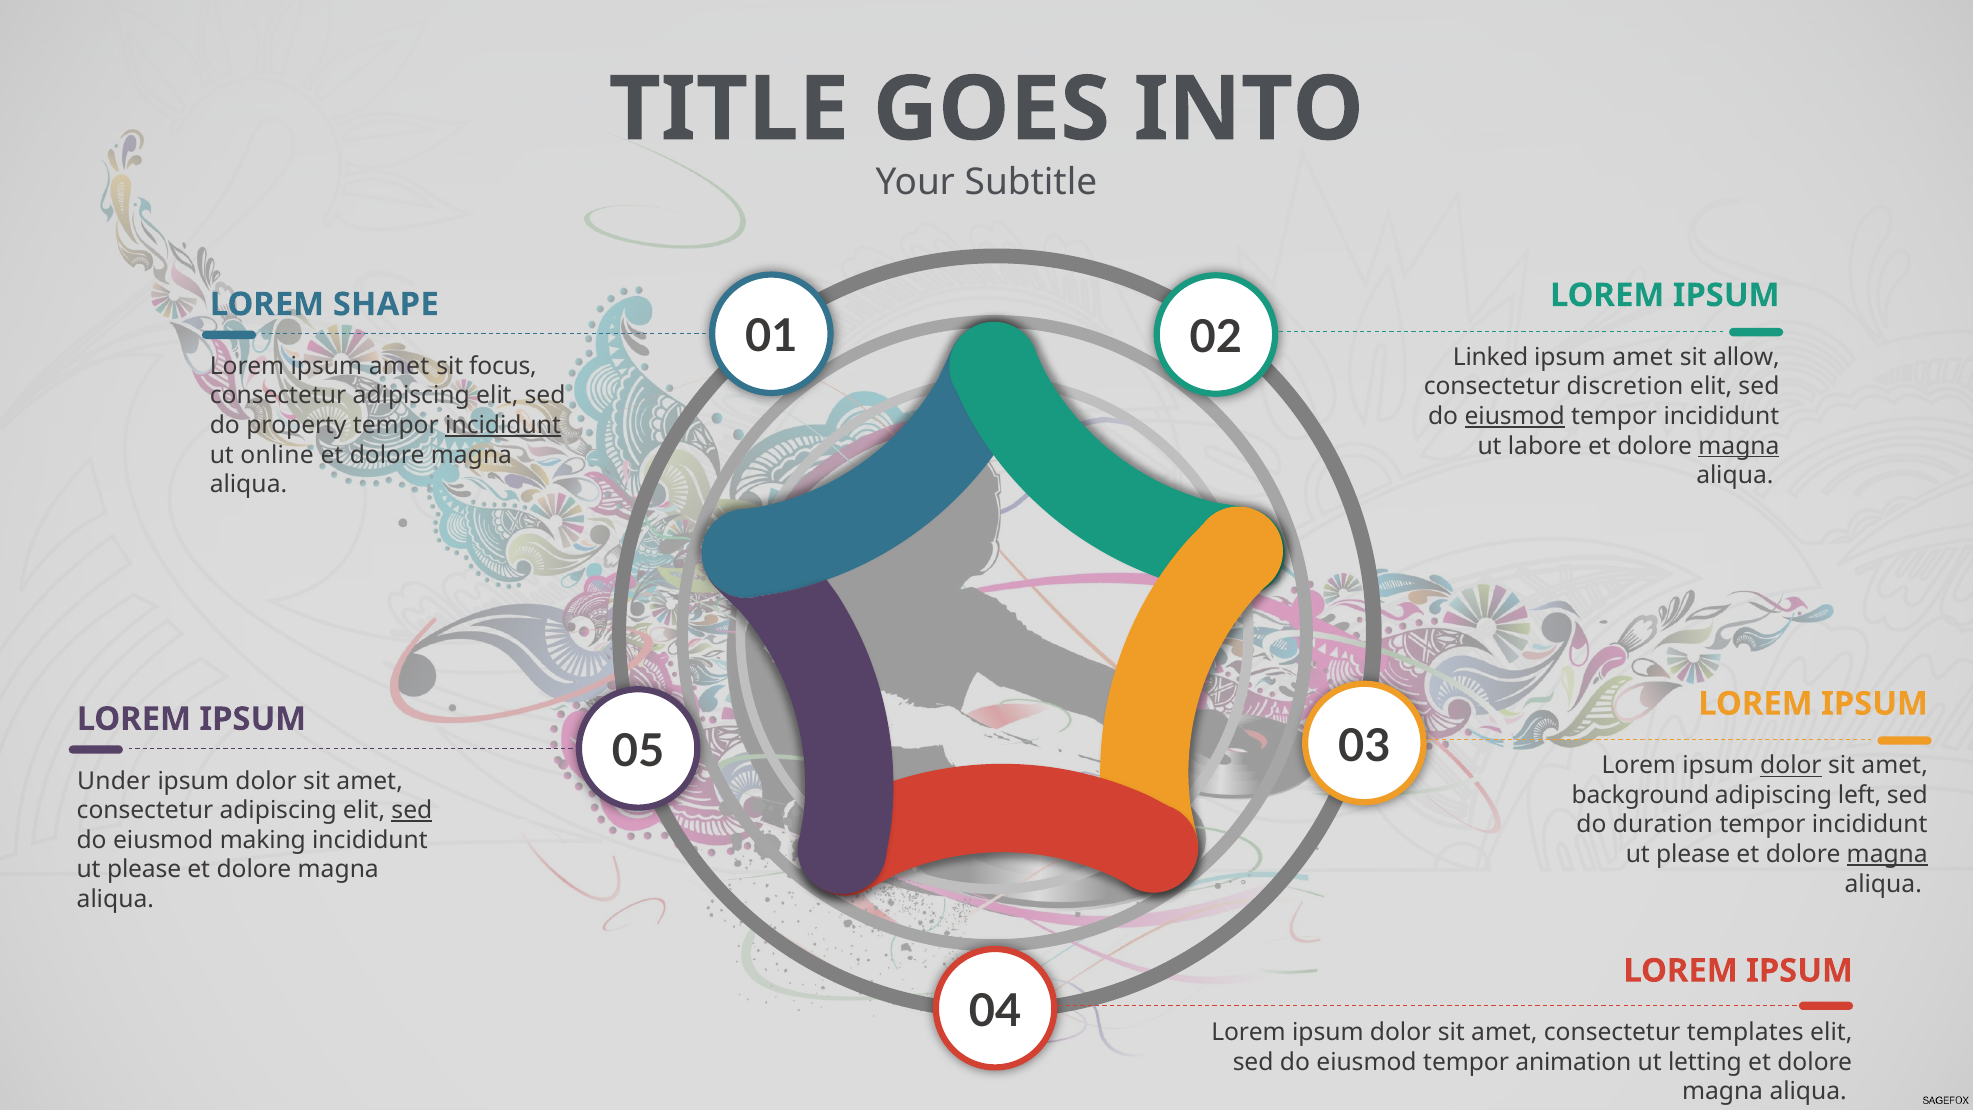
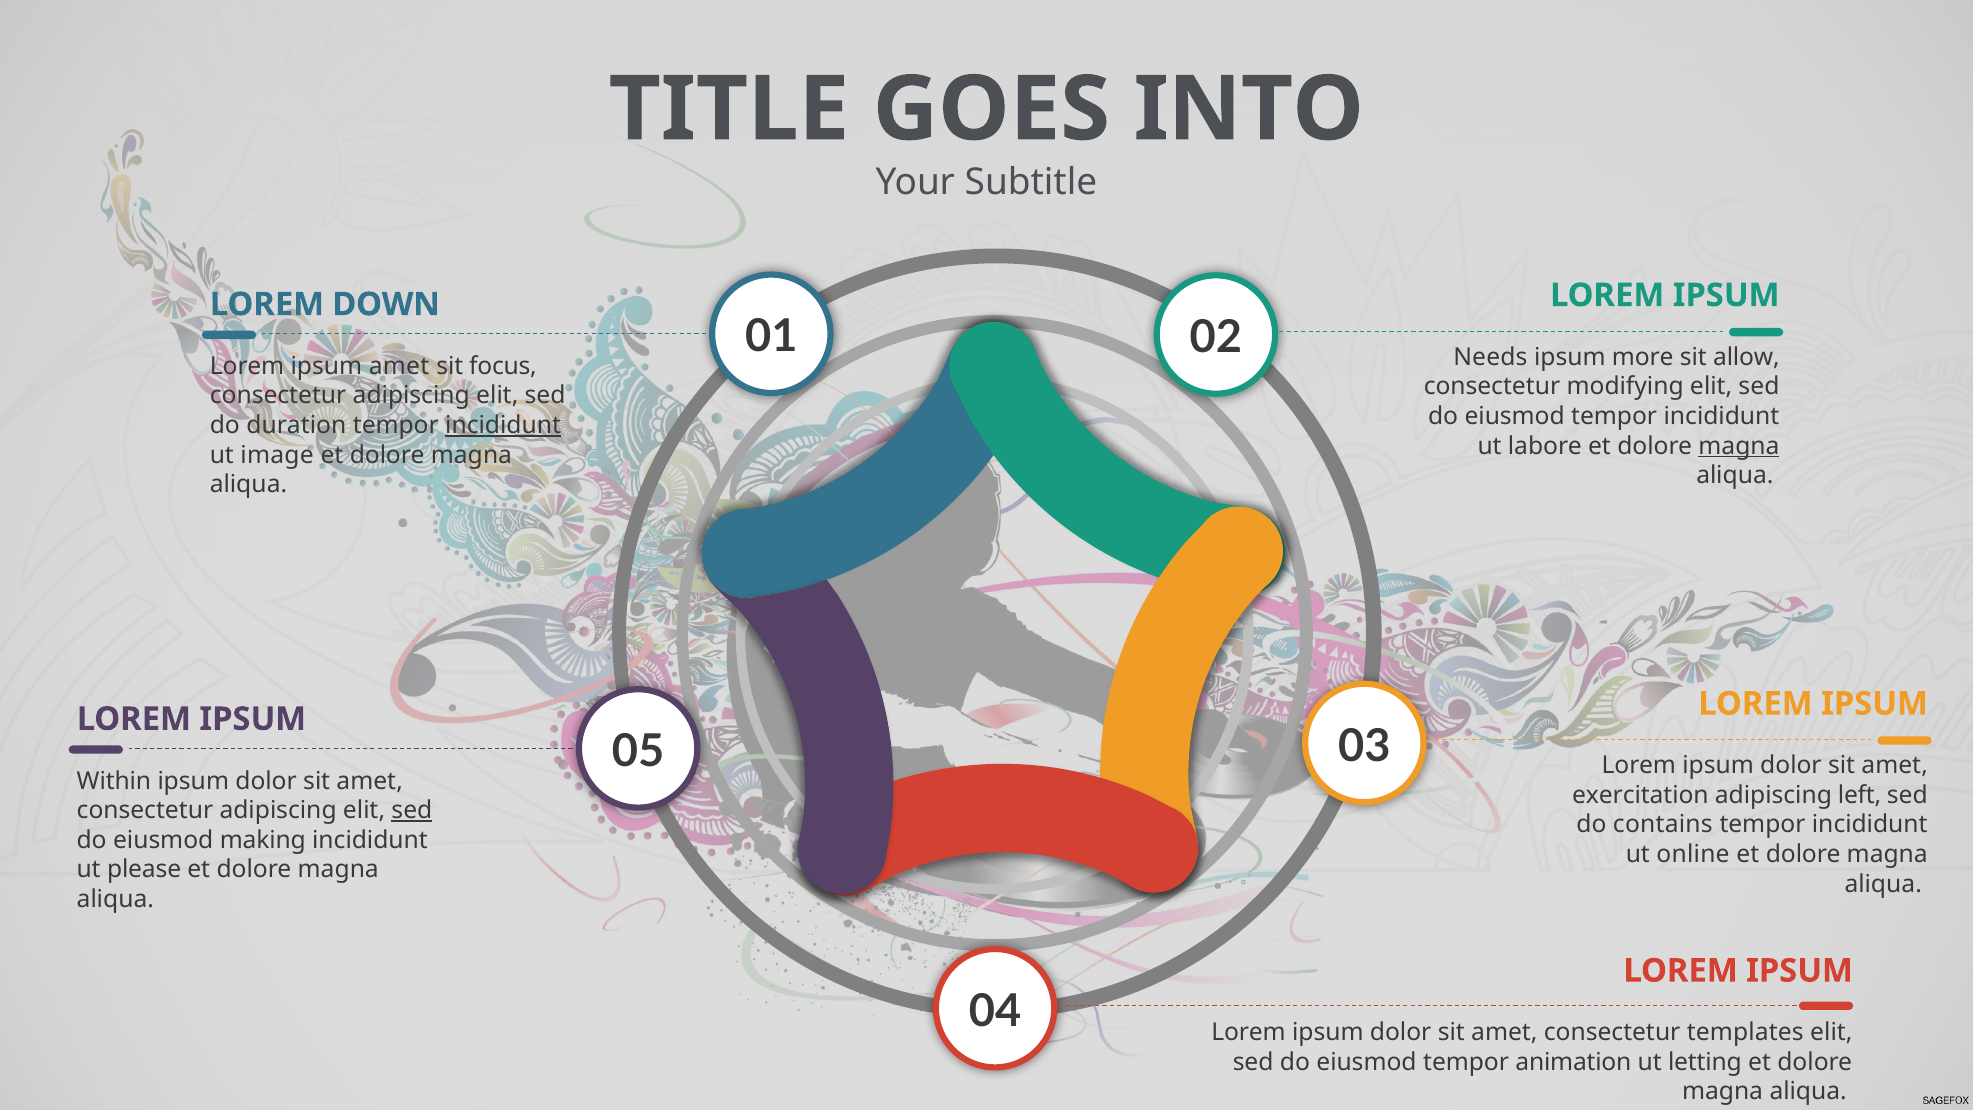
SHAPE: SHAPE -> DOWN
Linked: Linked -> Needs
amet at (1642, 357): amet -> more
discretion: discretion -> modifying
eiusmod at (1515, 416) underline: present -> none
property: property -> duration
online: online -> image
dolor at (1791, 766) underline: present -> none
Under: Under -> Within
background: background -> exercitation
duration: duration -> contains
please at (1693, 854): please -> online
magna at (1887, 854) underline: present -> none
